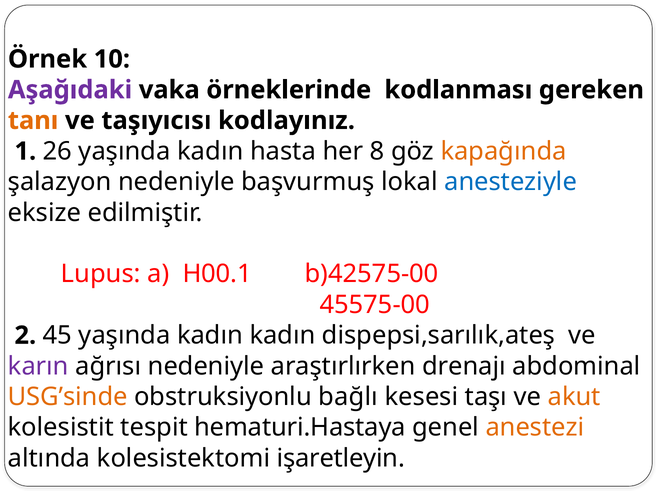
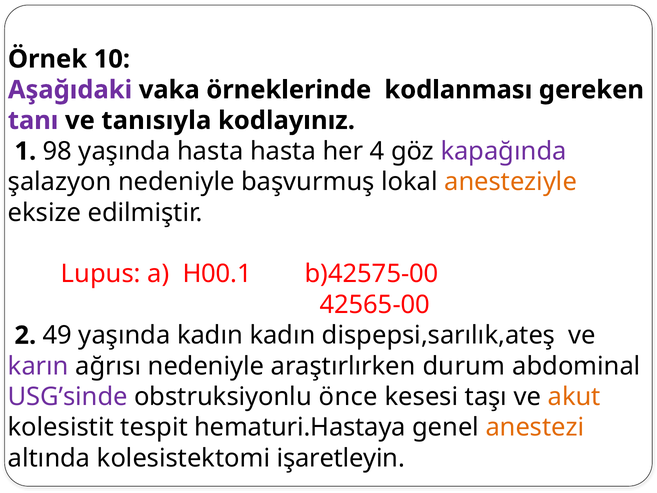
tanı colour: orange -> purple
taşıyıcısı: taşıyıcısı -> tanısıyla
26: 26 -> 98
kadın at (210, 151): kadın -> hasta
8: 8 -> 4
kapağında colour: orange -> purple
anesteziyle colour: blue -> orange
45575-00: 45575-00 -> 42565-00
45: 45 -> 49
drenajı: drenajı -> durum
USG’sinde colour: orange -> purple
bağlı: bağlı -> önce
